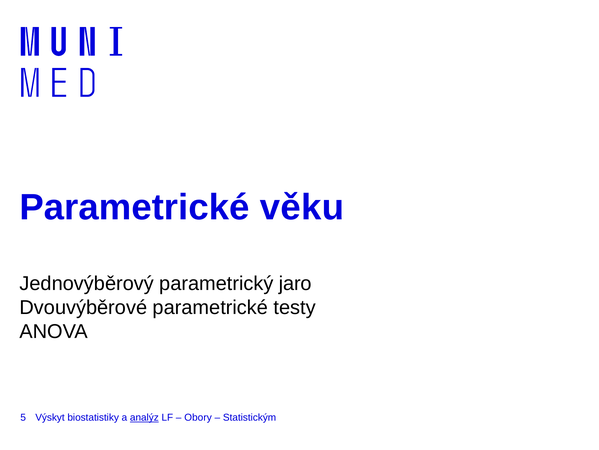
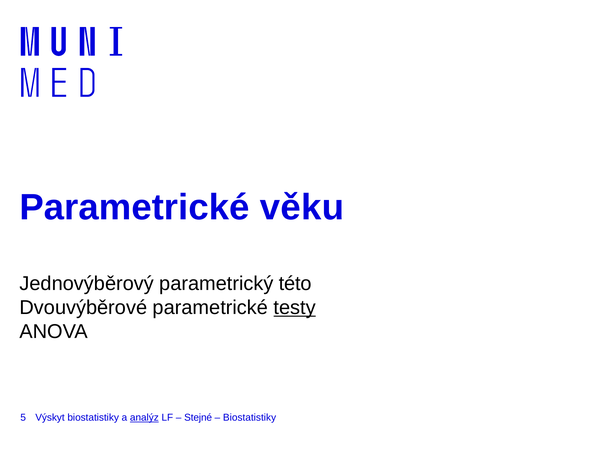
jaro: jaro -> této
testy underline: none -> present
Obory: Obory -> Stejné
Statistickým at (250, 417): Statistickým -> Biostatistiky
